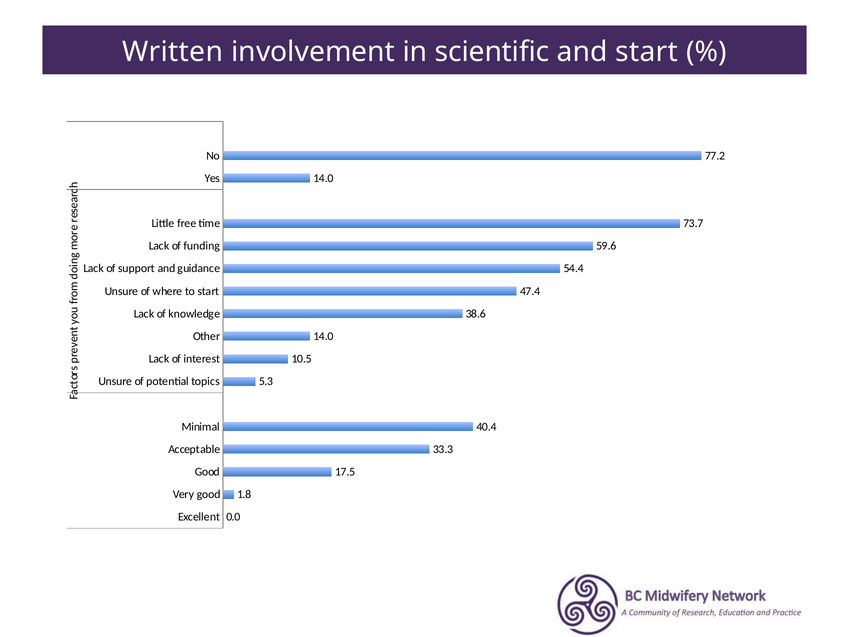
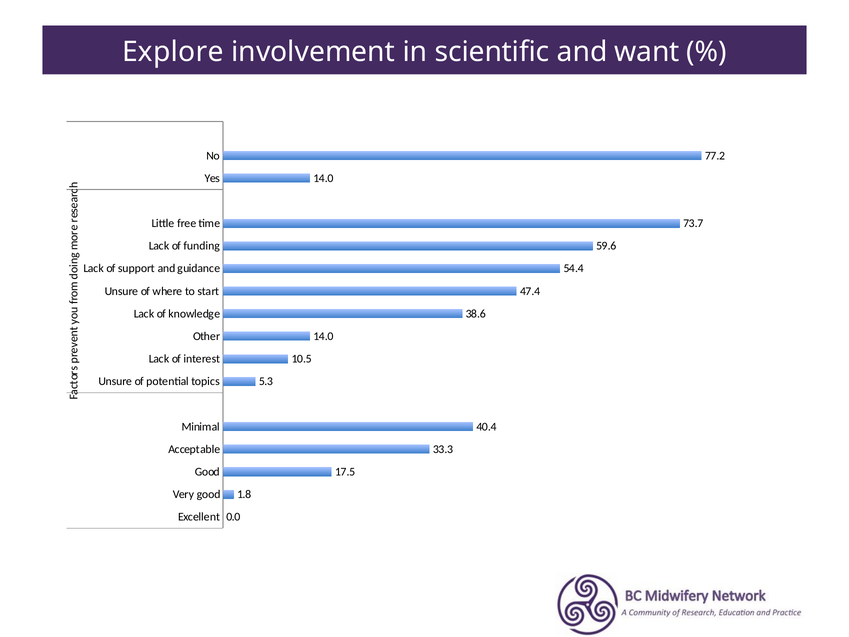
Written: Written -> Explore
and start: start -> want
